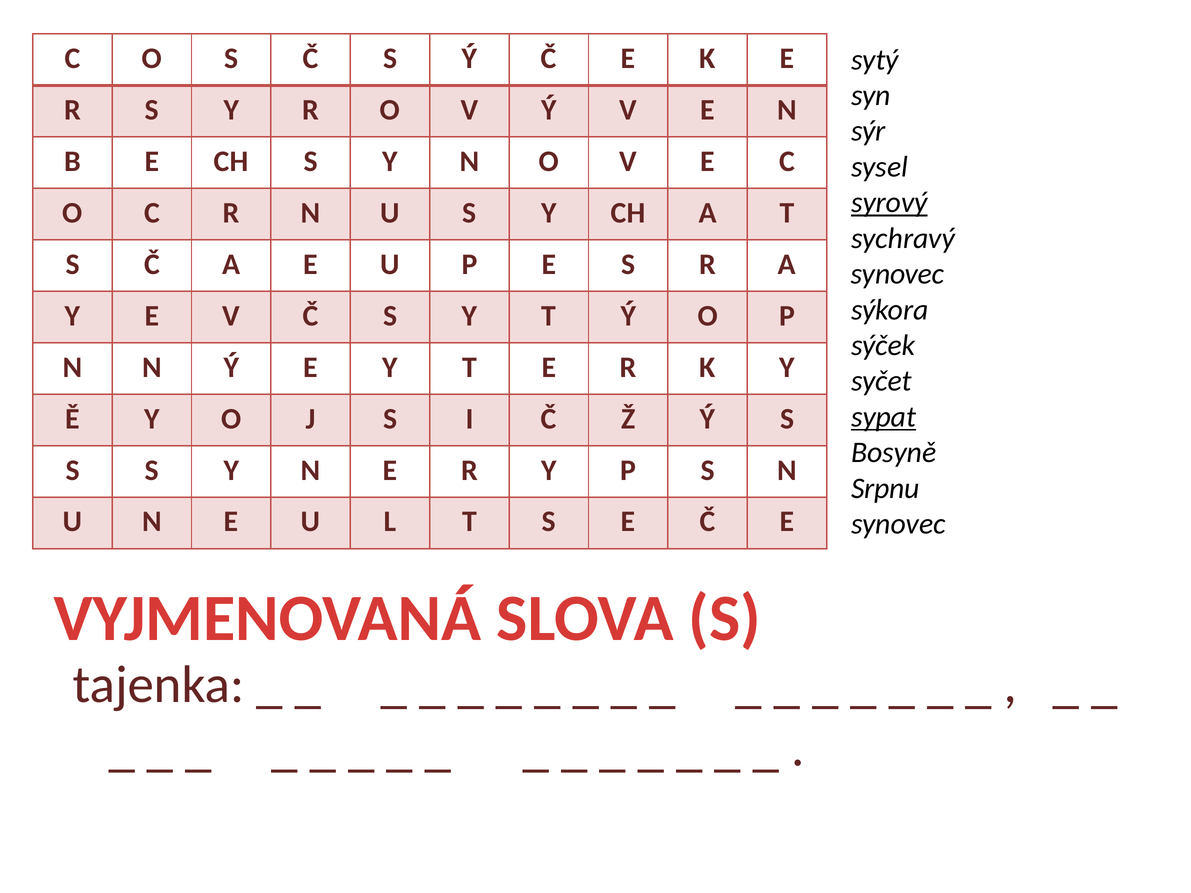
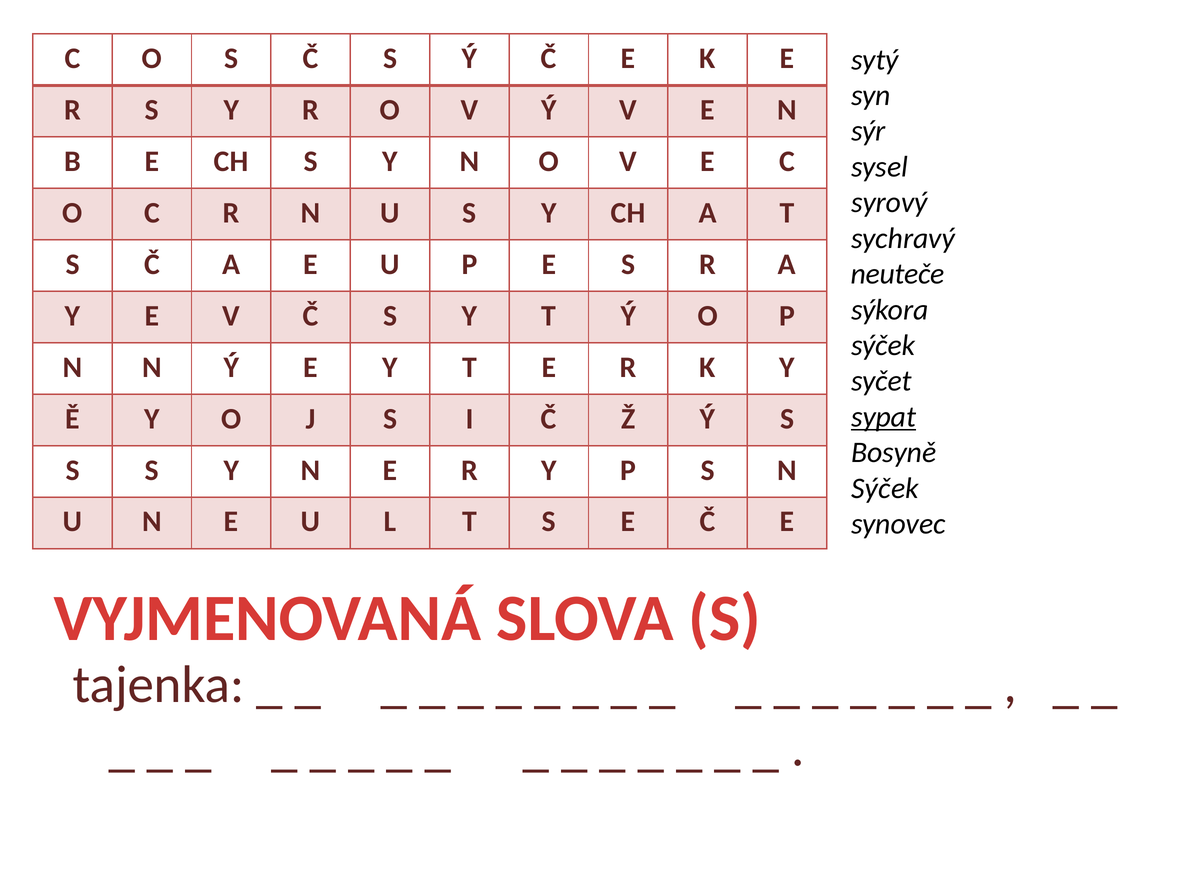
syrový underline: present -> none
synovec at (897, 274): synovec -> neuteče
Srpnu at (885, 488): Srpnu -> Sýček
